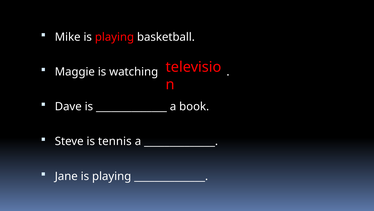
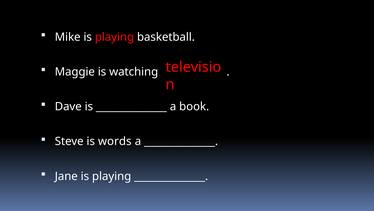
tennis: tennis -> words
